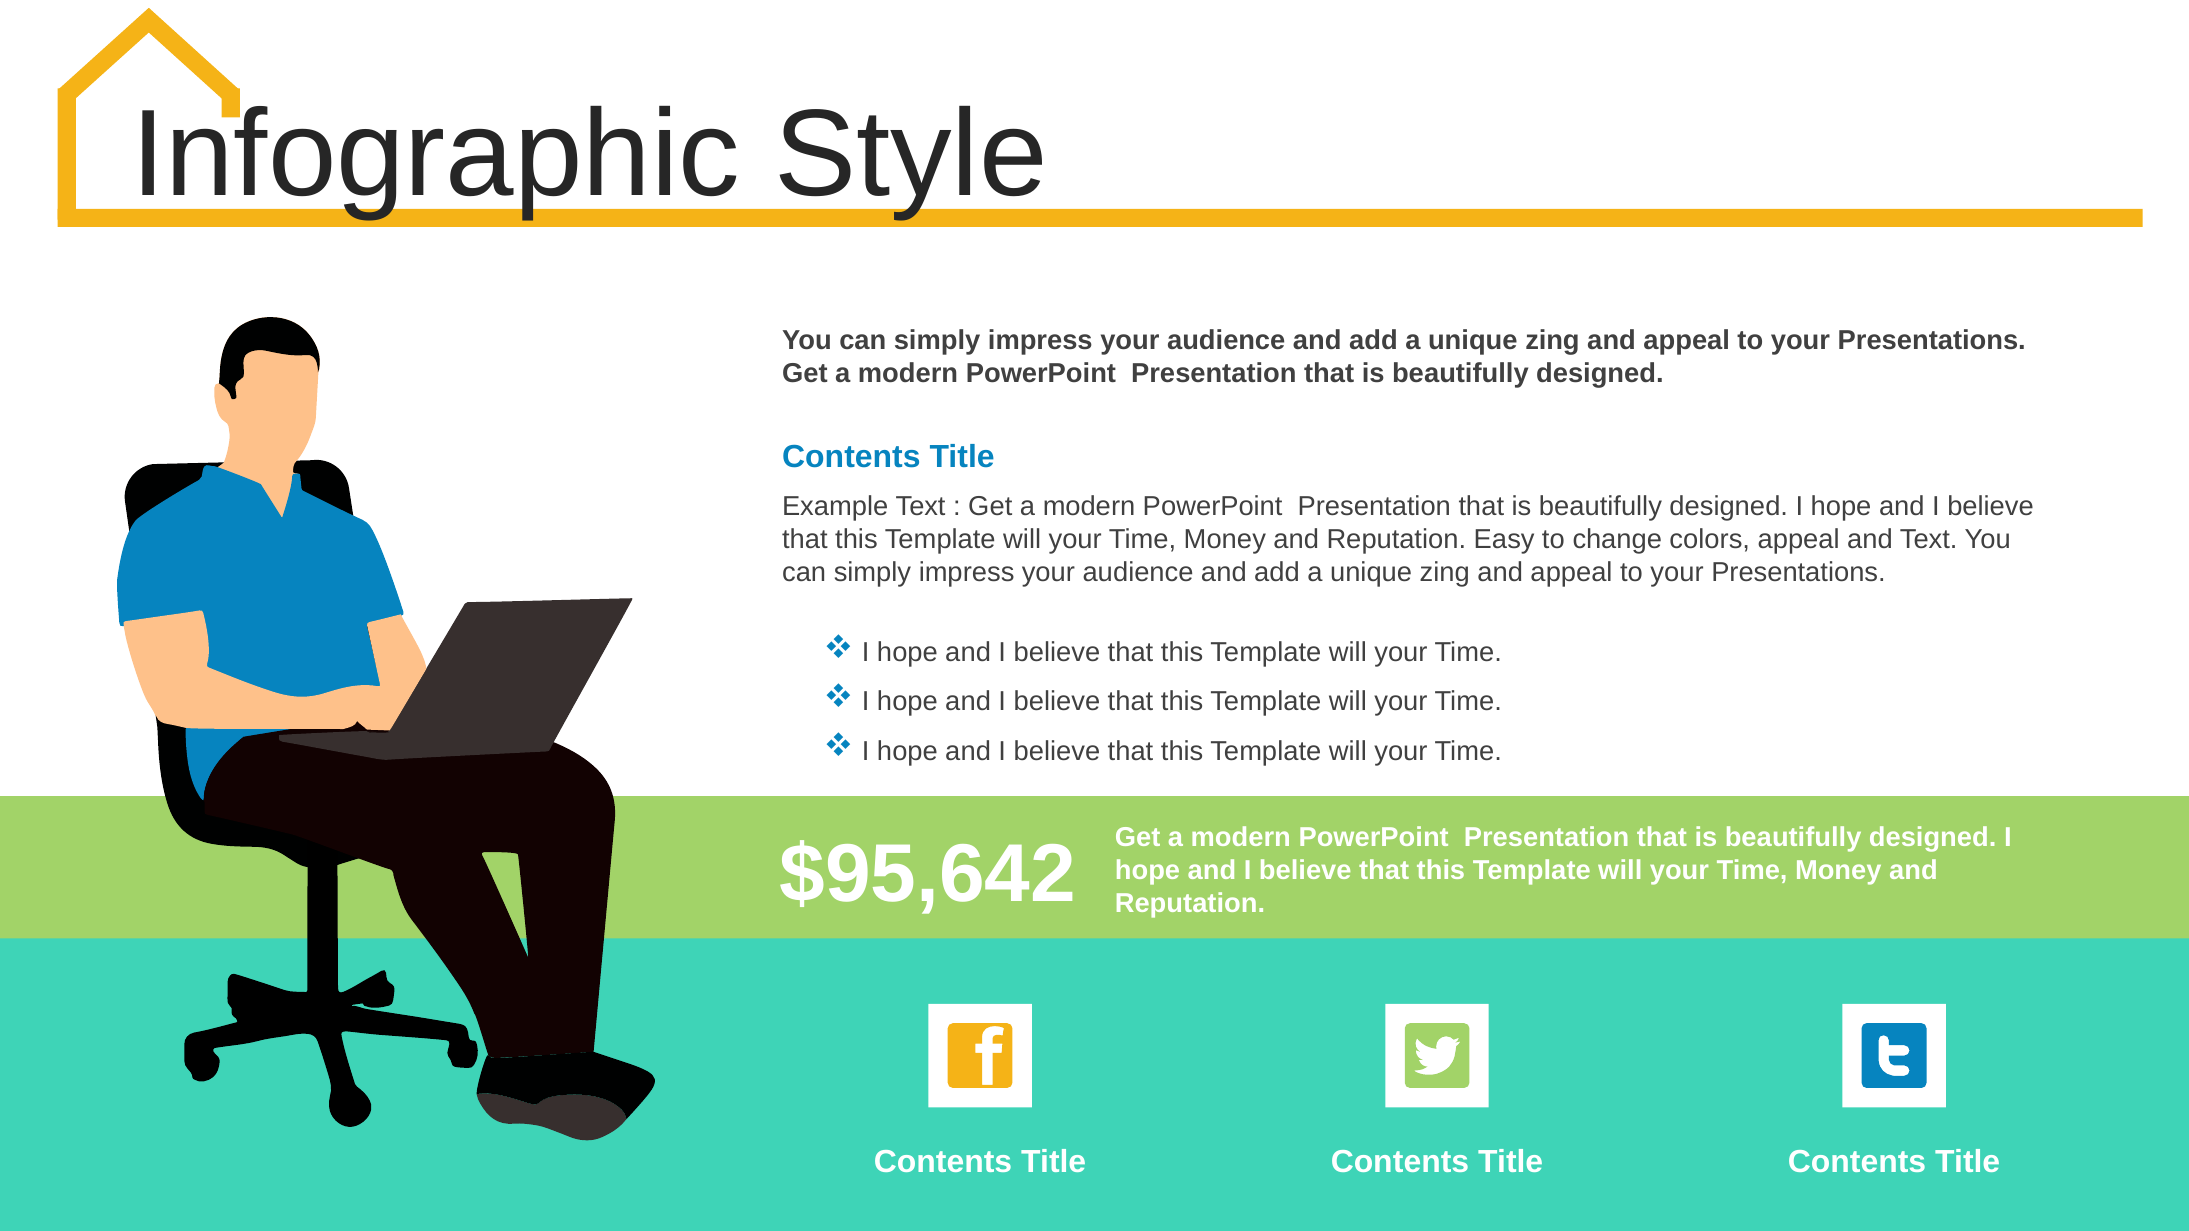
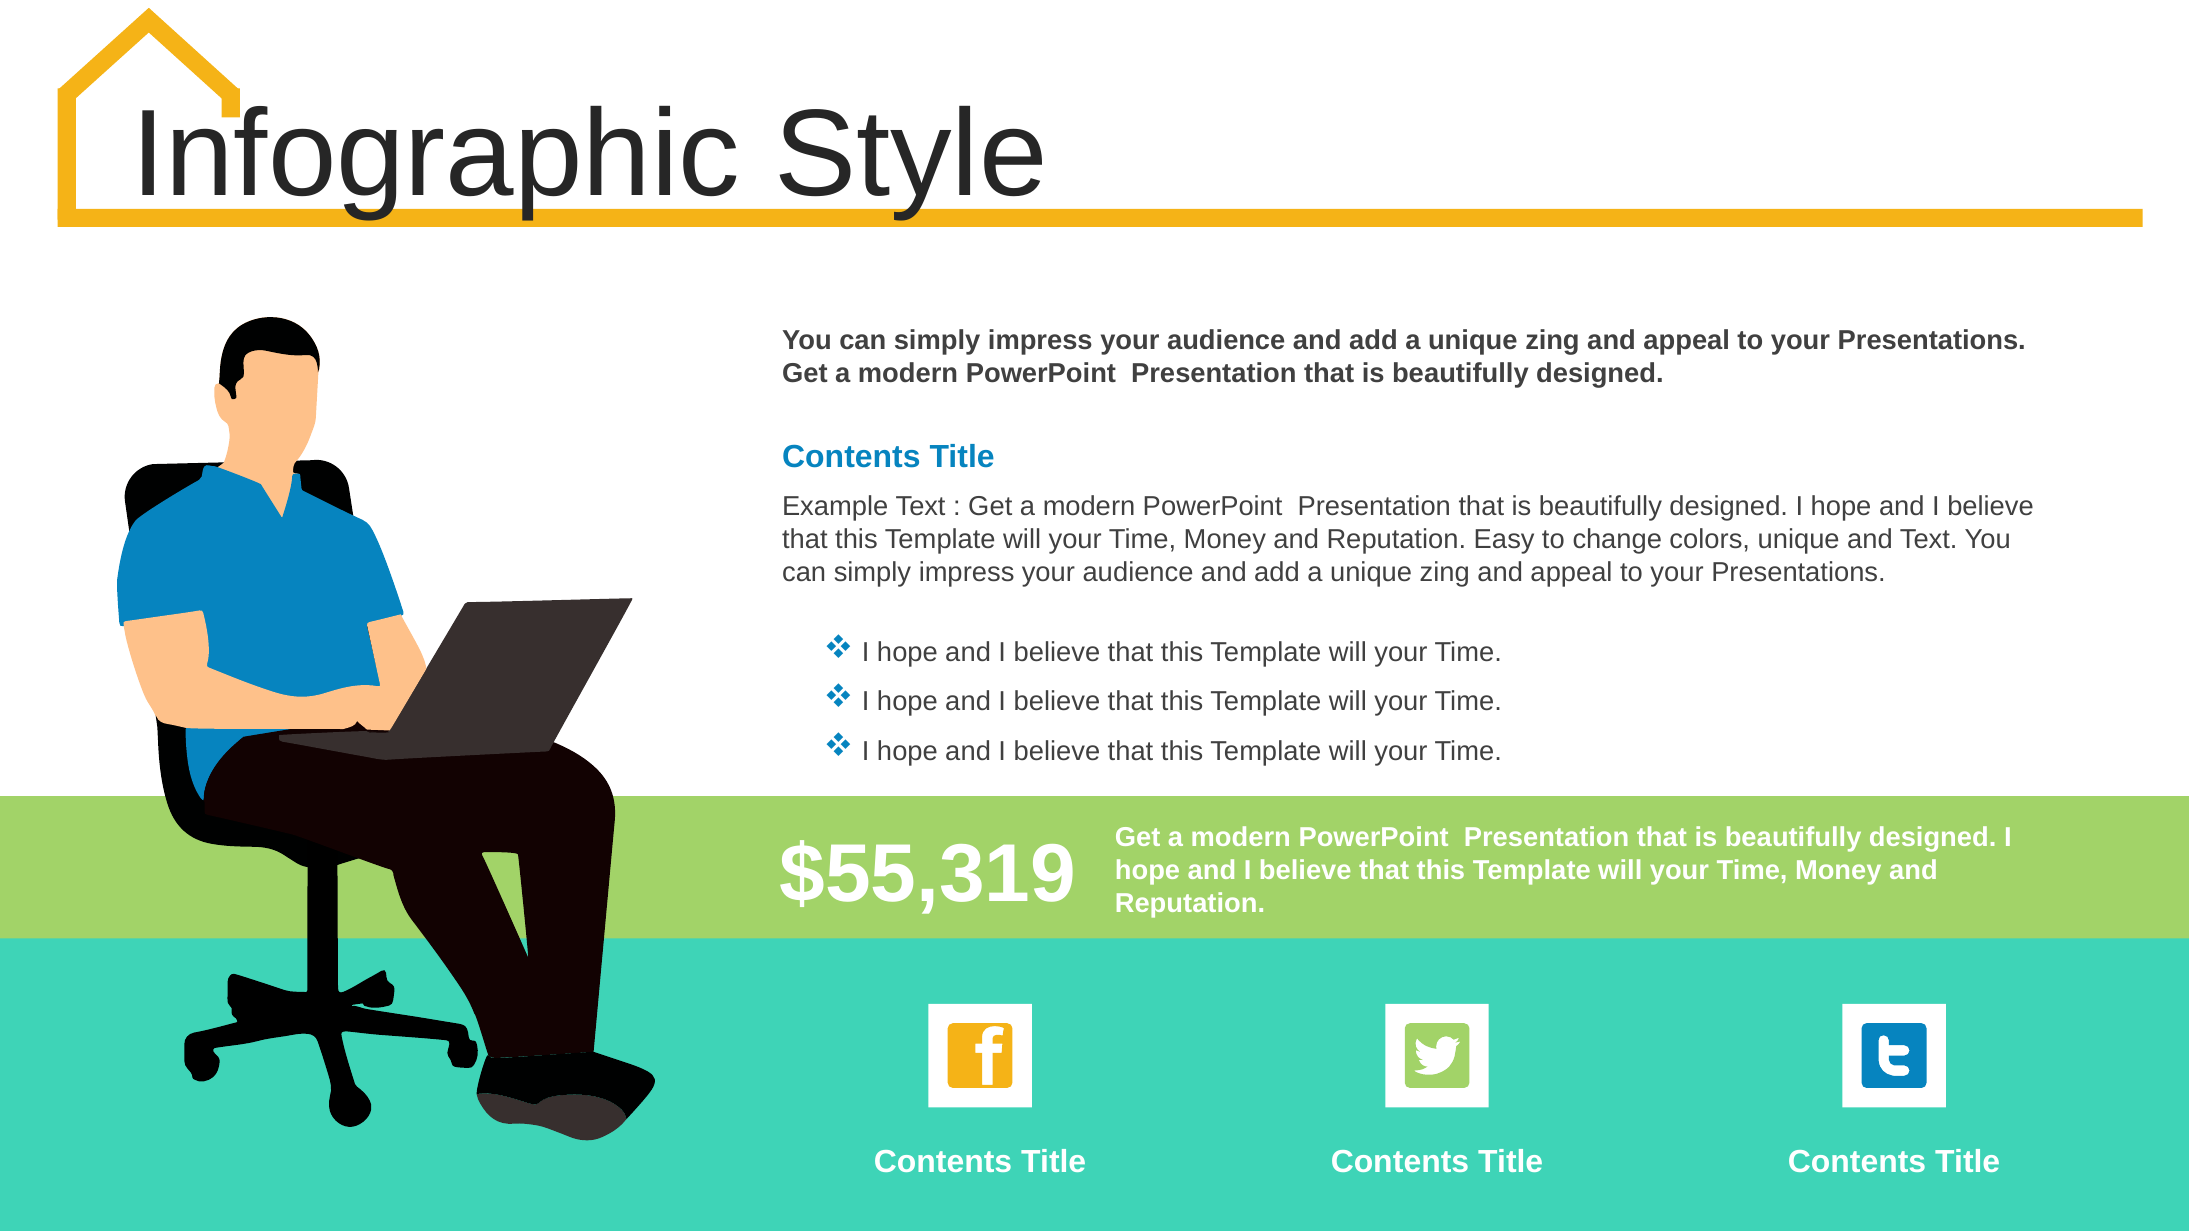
colors appeal: appeal -> unique
$95,642: $95,642 -> $55,319
